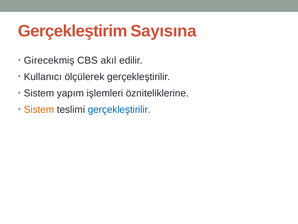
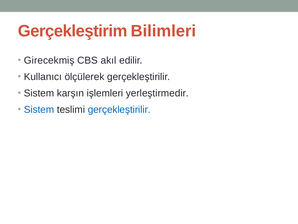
Sayısına: Sayısına -> Bilimleri
yapım: yapım -> karşın
özniteliklerine: özniteliklerine -> yerleştirmedir
Sistem at (39, 109) colour: orange -> blue
